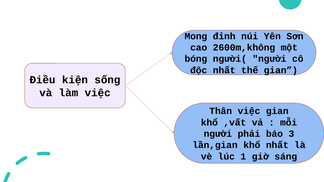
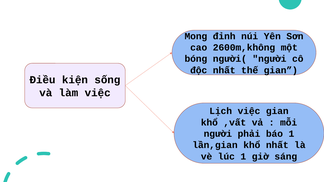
Thân: Thân -> Lịch
báo 3: 3 -> 1
